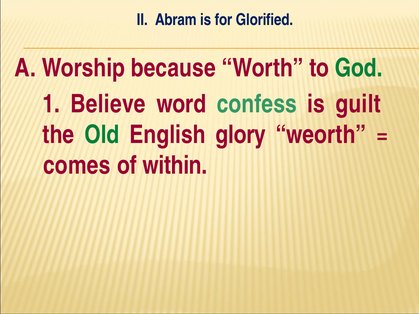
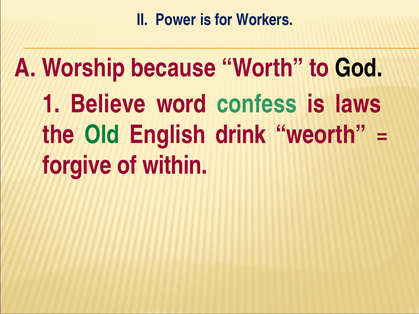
Abram: Abram -> Power
Glorified: Glorified -> Workers
God colour: green -> black
guilt: guilt -> laws
glory: glory -> drink
comes: comes -> forgive
